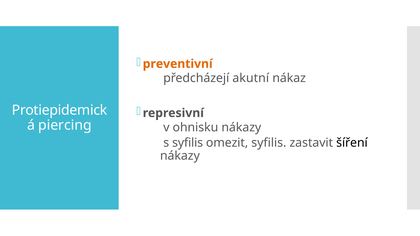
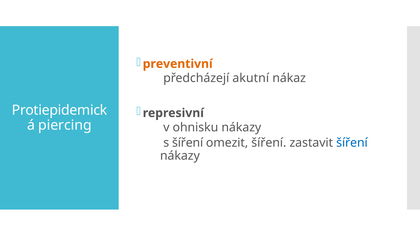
s syfilis: syfilis -> šíření
omezit syfilis: syfilis -> šíření
šíření at (352, 143) colour: black -> blue
